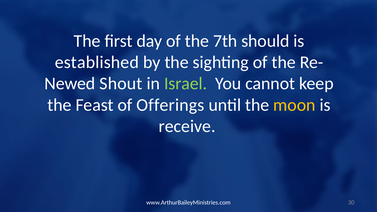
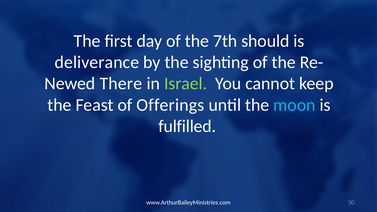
established: established -> deliverance
Shout: Shout -> There
moon colour: yellow -> light blue
receive: receive -> fulfilled
